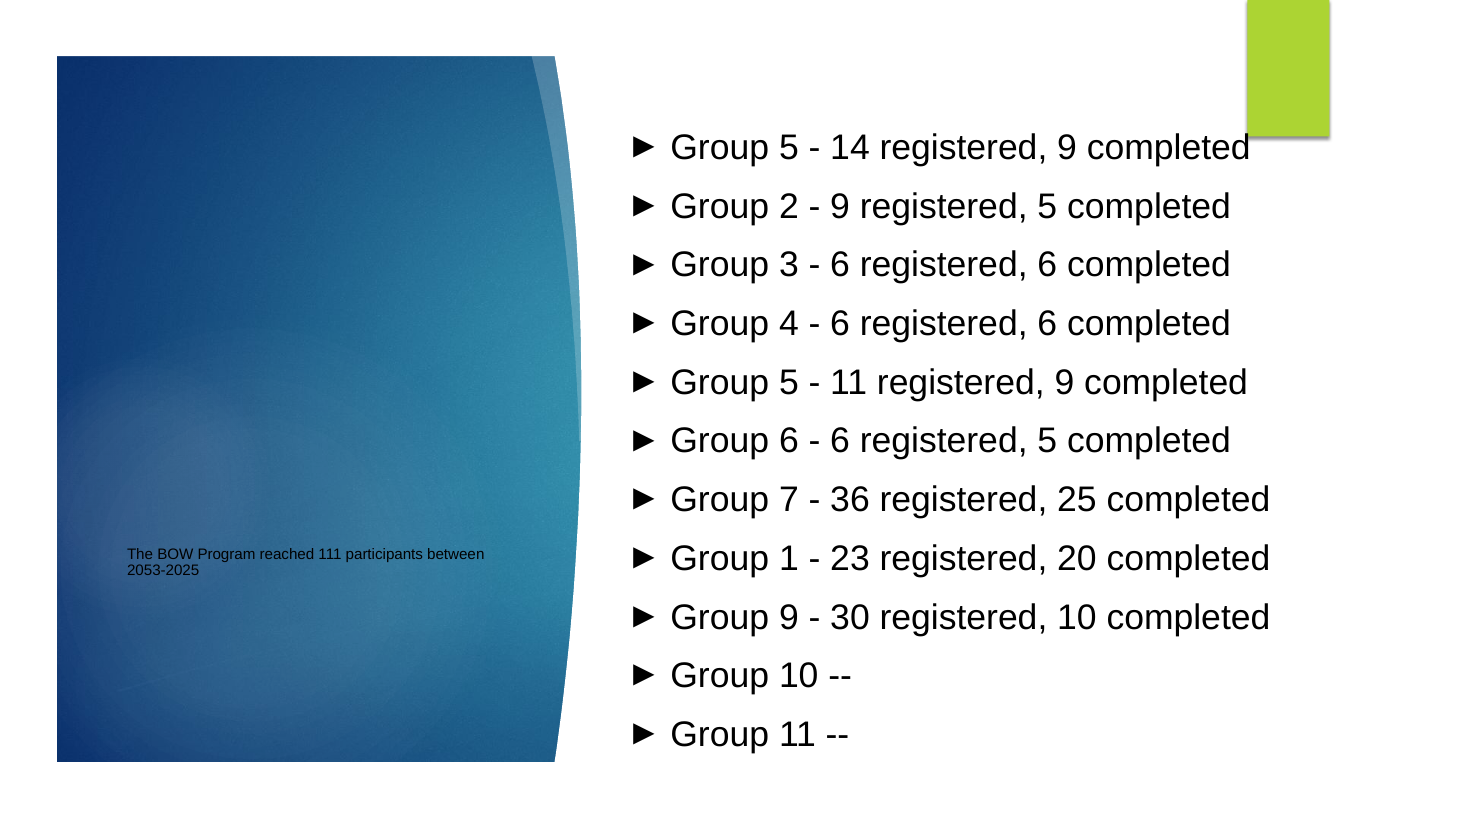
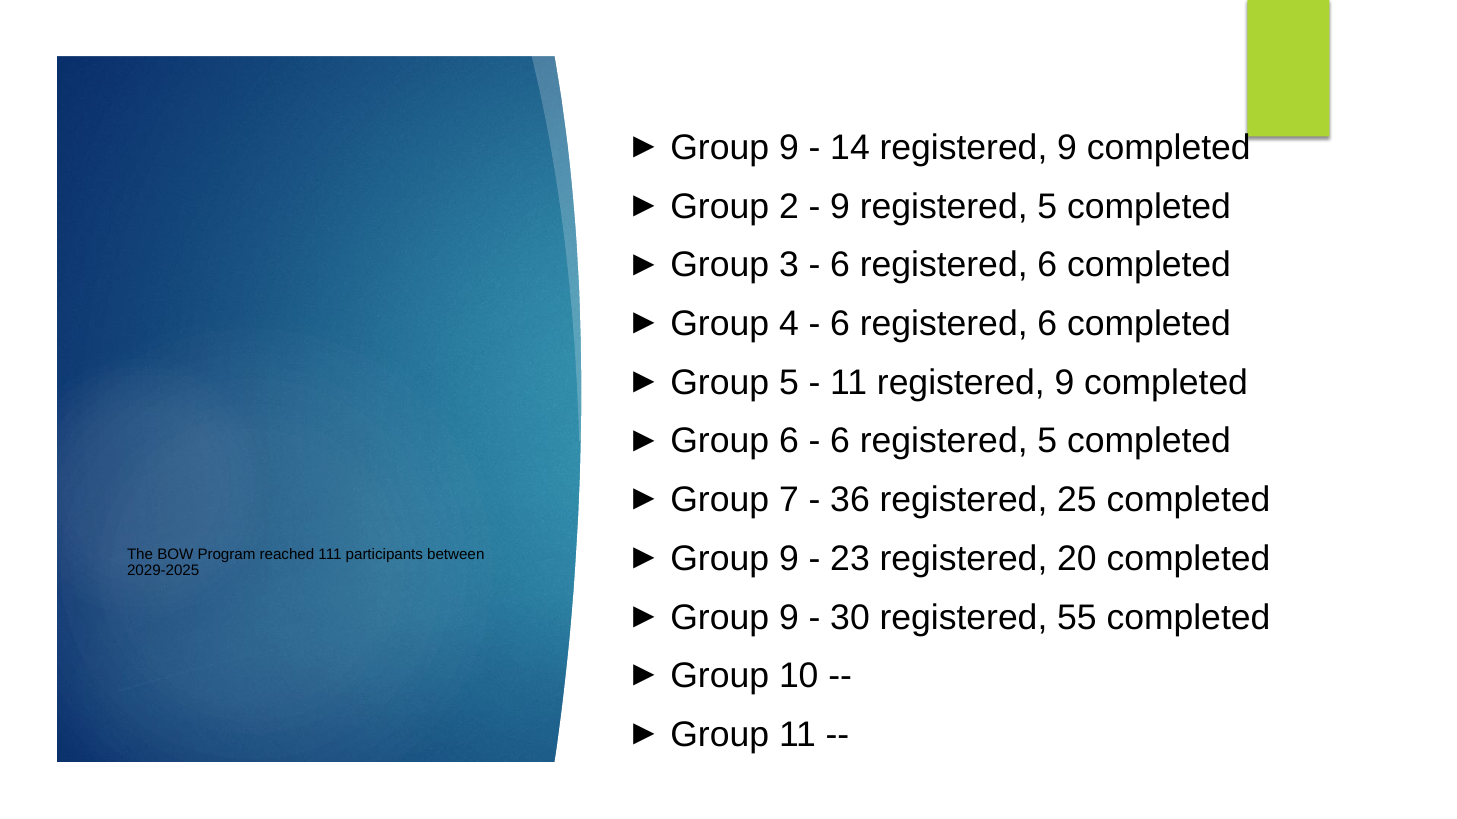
5 at (789, 148): 5 -> 9
1 at (789, 559): 1 -> 9
2053-2025: 2053-2025 -> 2029-2025
registered 10: 10 -> 55
